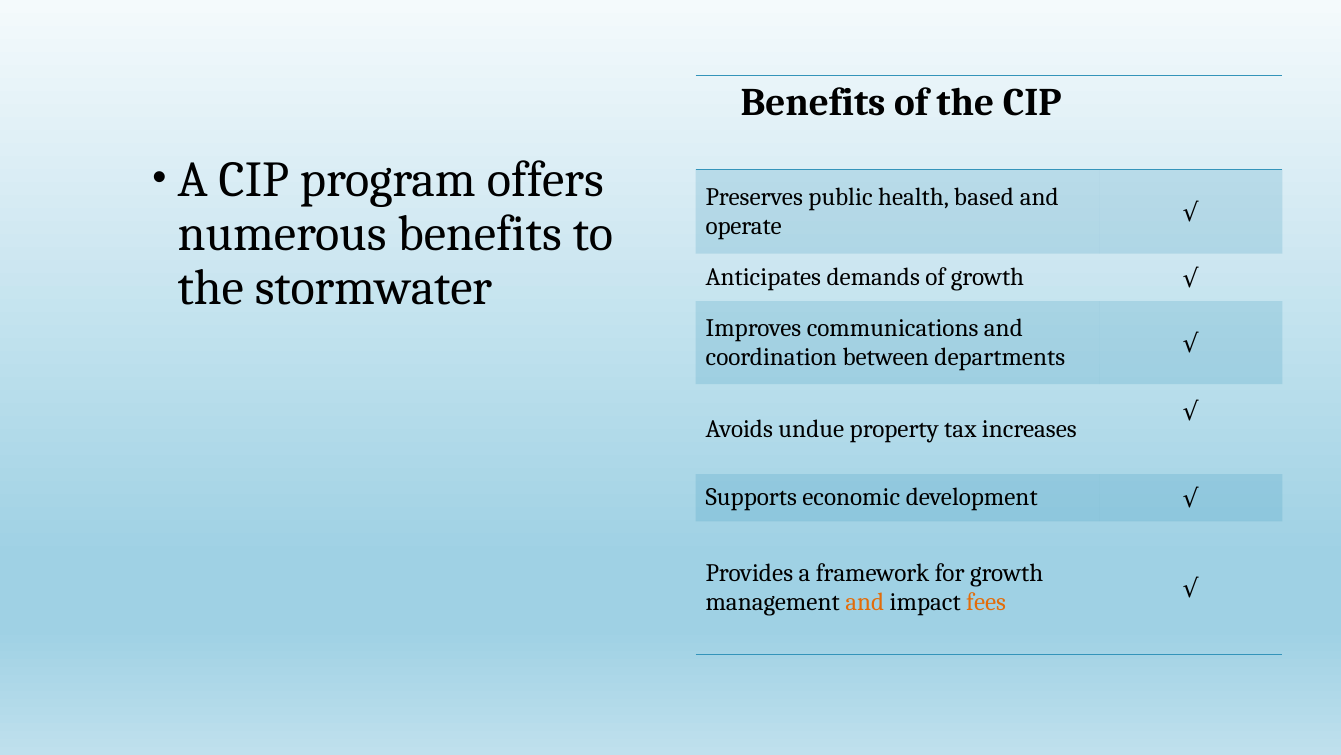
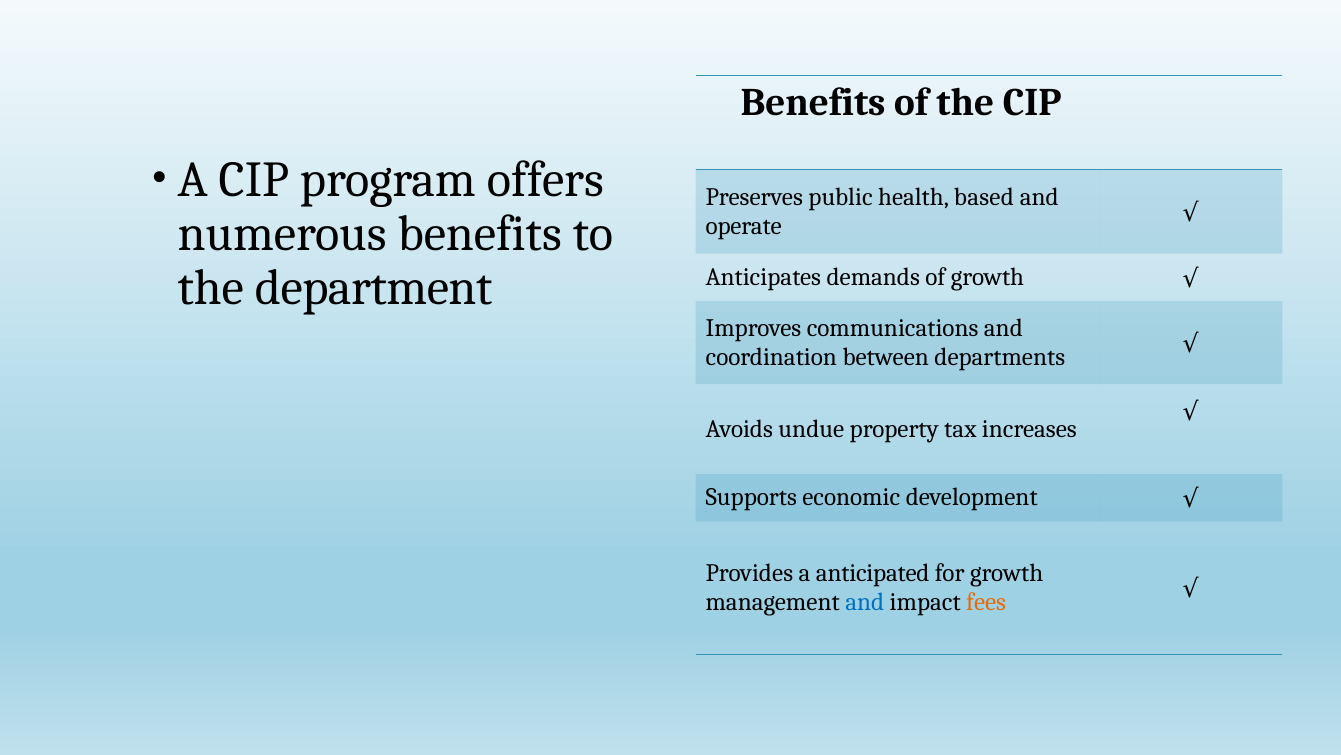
stormwater: stormwater -> department
framework: framework -> anticipated
and at (865, 602) colour: orange -> blue
